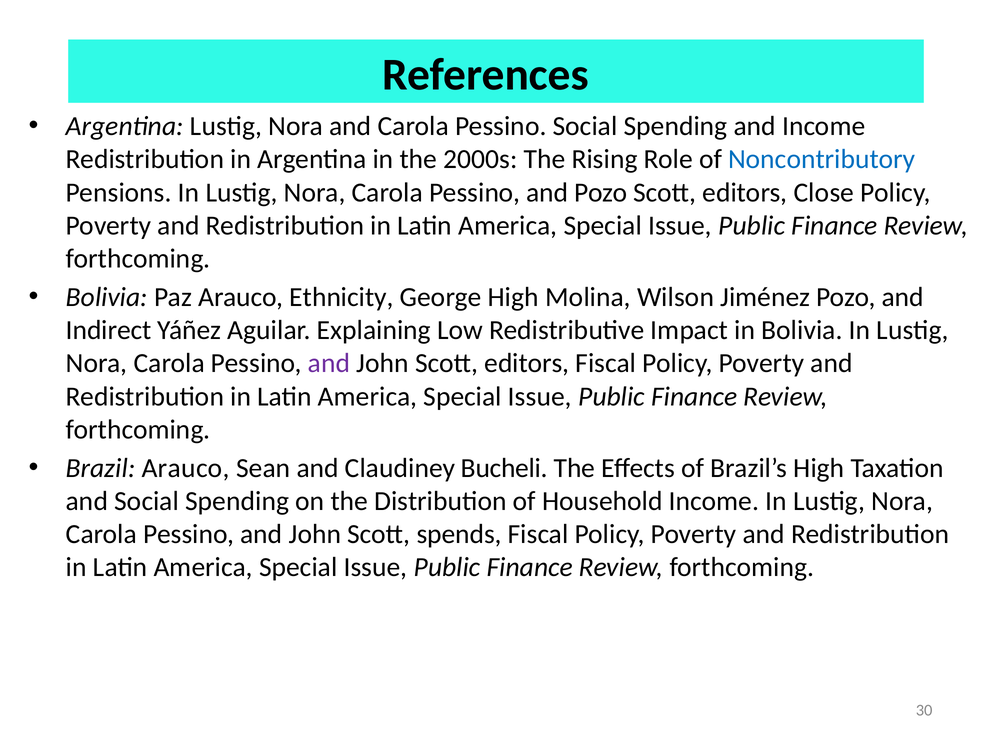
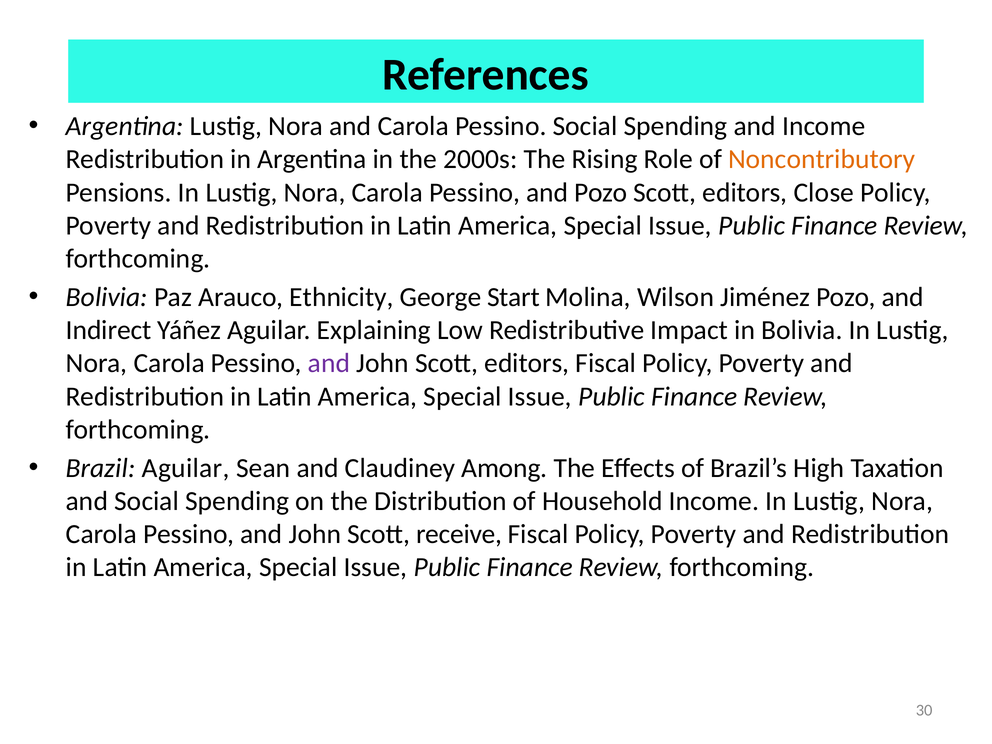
Noncontributory colour: blue -> orange
George High: High -> Start
Brazil Arauco: Arauco -> Aguilar
Bucheli: Bucheli -> Among
spends: spends -> receive
